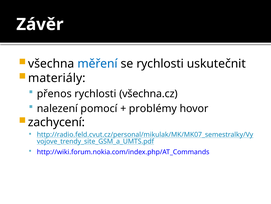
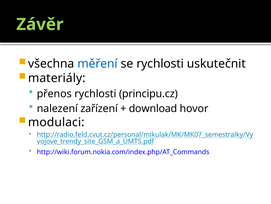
Závěr colour: white -> light green
všechna.cz: všechna.cz -> principu.cz
pomocí: pomocí -> zařízení
problémy: problémy -> download
zachycení: zachycení -> modulaci
